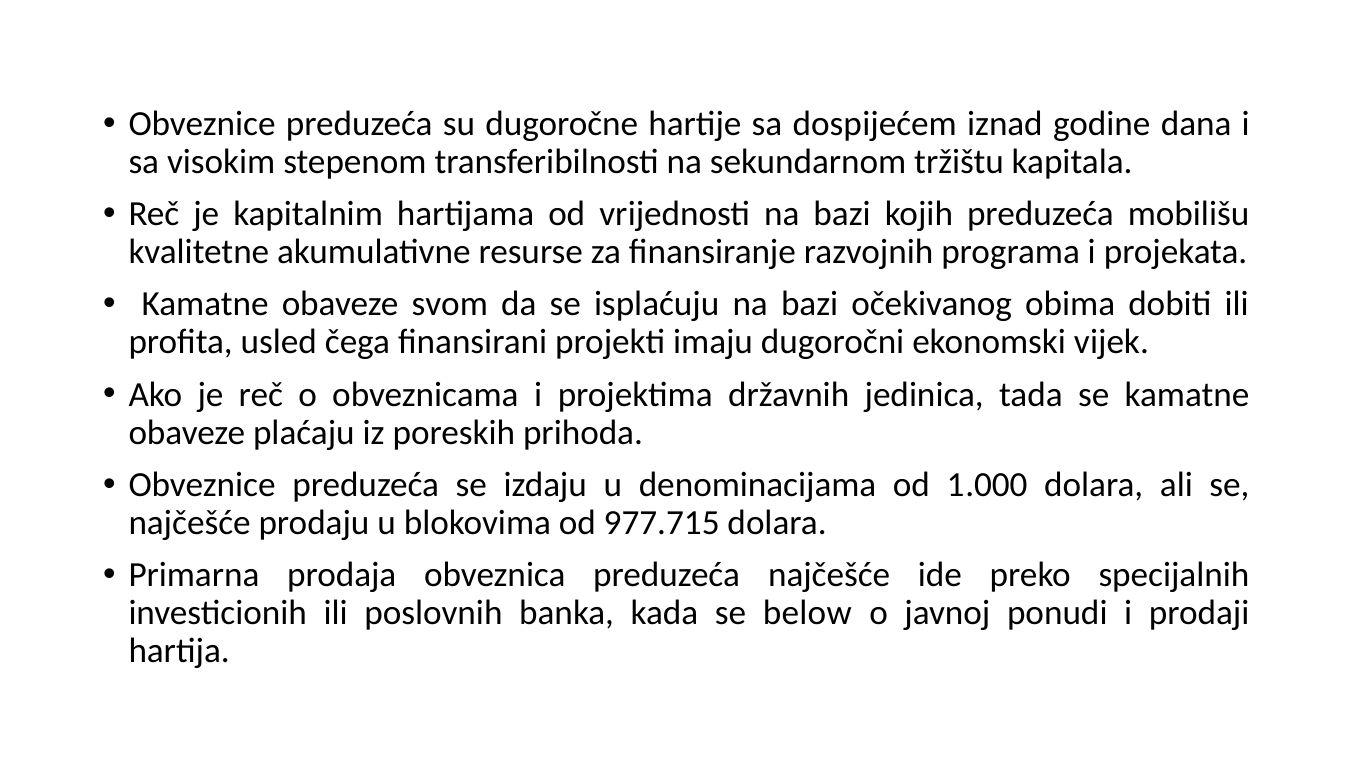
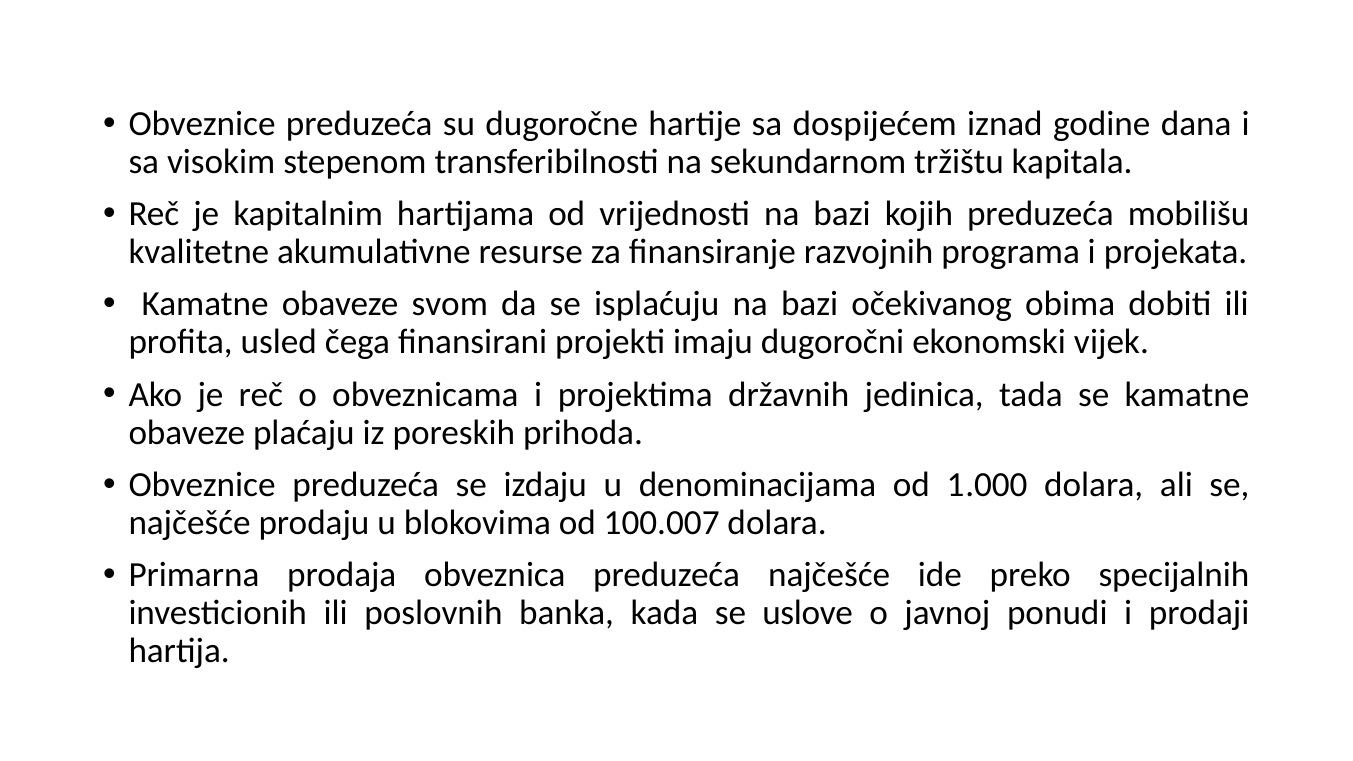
977.715: 977.715 -> 100.007
below: below -> uslove
